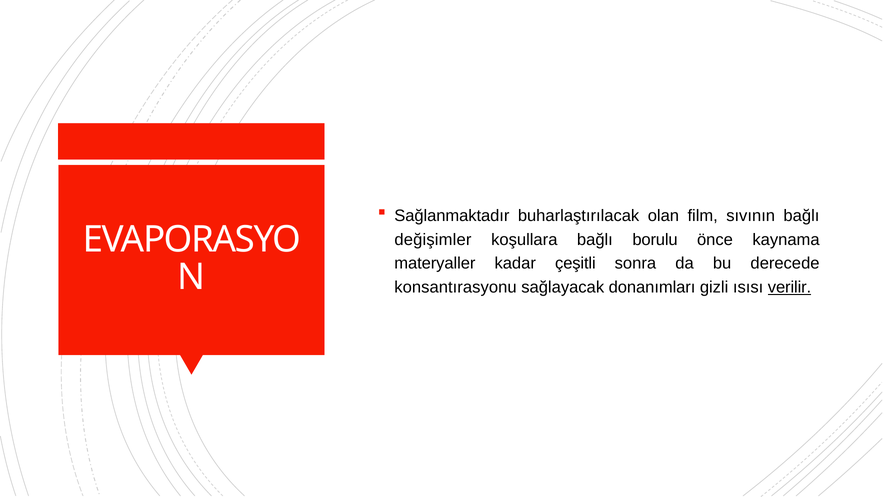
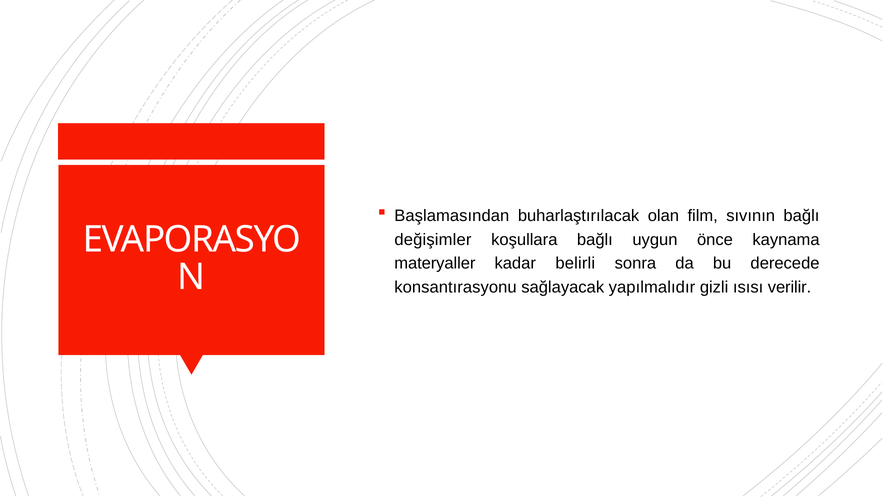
Sağlanmaktadır: Sağlanmaktadır -> Başlamasından
borulu: borulu -> uygun
çeşitli: çeşitli -> belirli
donanımları: donanımları -> yapılmalıdır
verilir underline: present -> none
